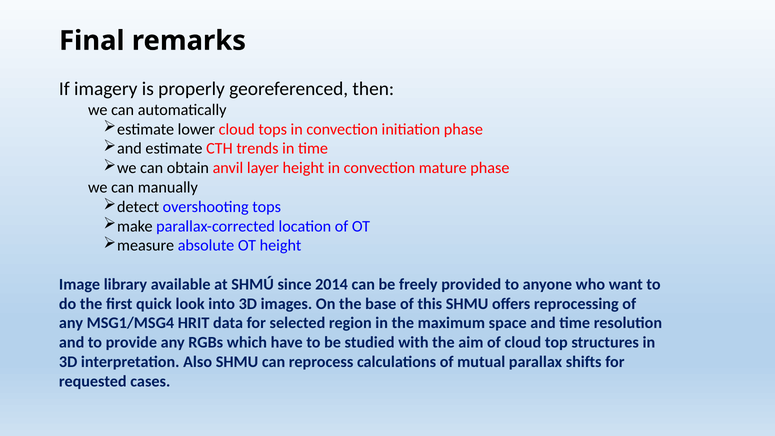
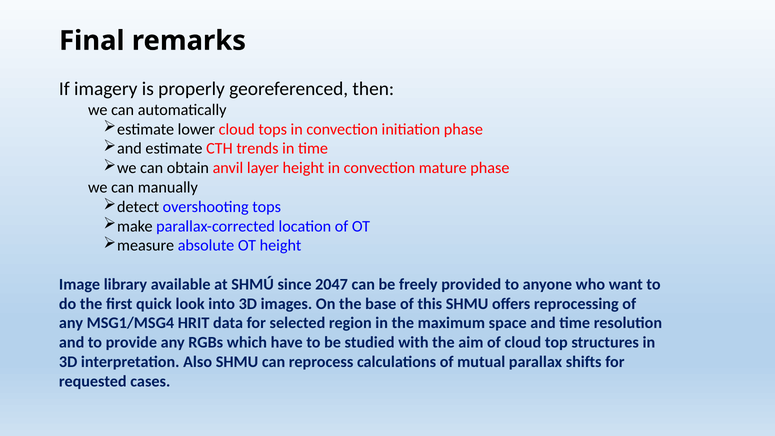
2014: 2014 -> 2047
